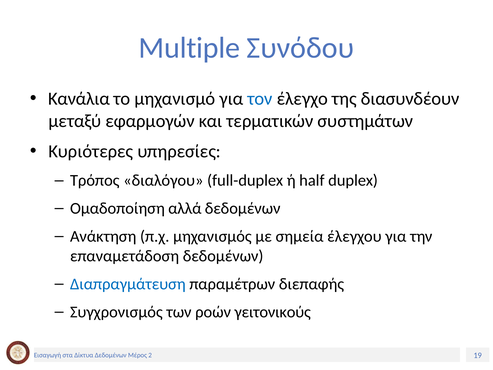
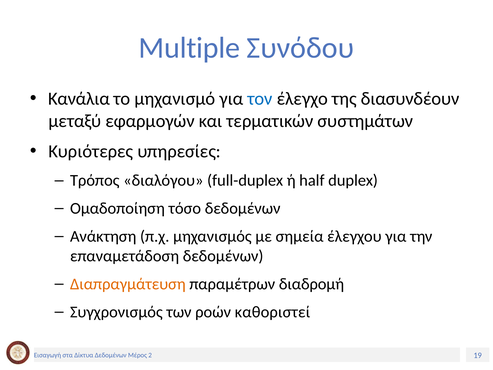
αλλά: αλλά -> τόσο
Διαπραγμάτευση colour: blue -> orange
διεπαφής: διεπαφής -> διαδρομή
γειτονικούς: γειτονικούς -> καθοριστεί
